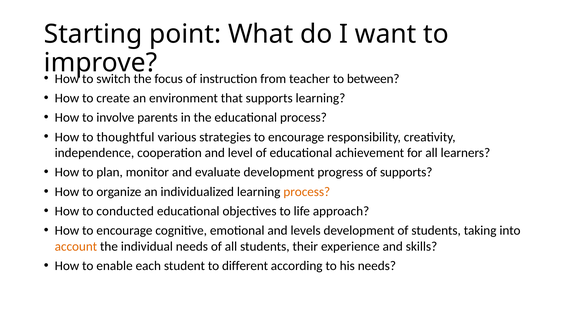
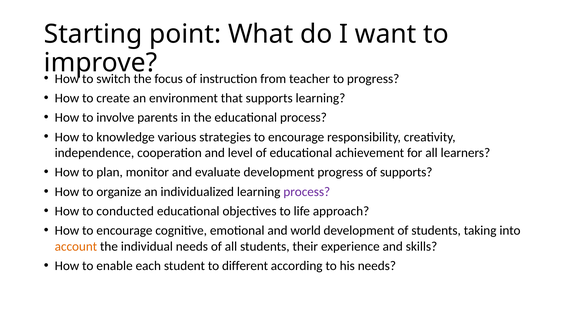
to between: between -> progress
thoughtful: thoughtful -> knowledge
process at (307, 192) colour: orange -> purple
levels: levels -> world
